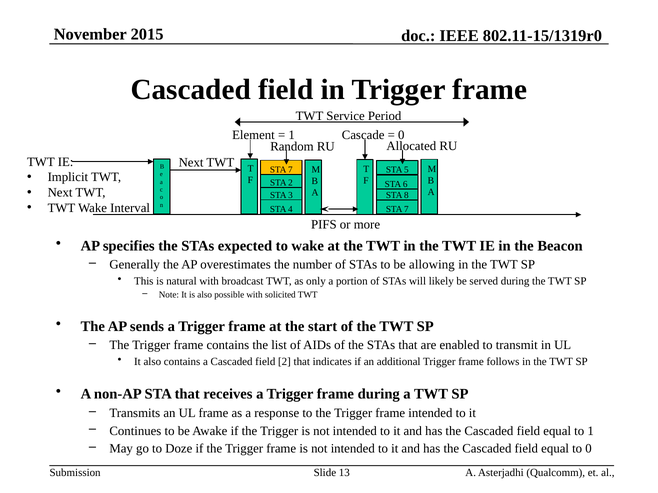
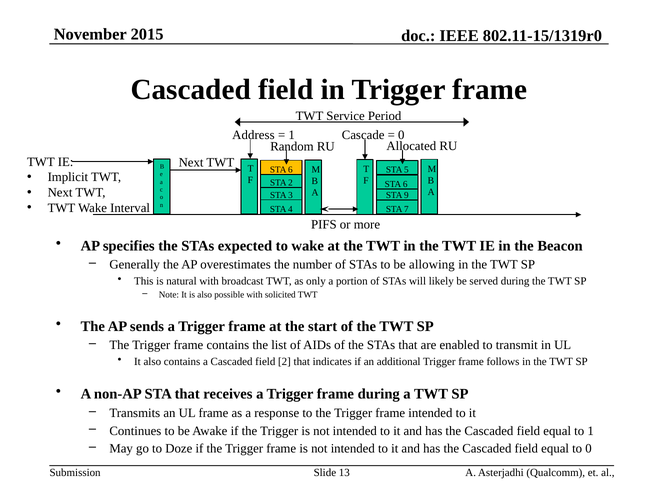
Element: Element -> Address
7 at (290, 170): 7 -> 6
8: 8 -> 9
